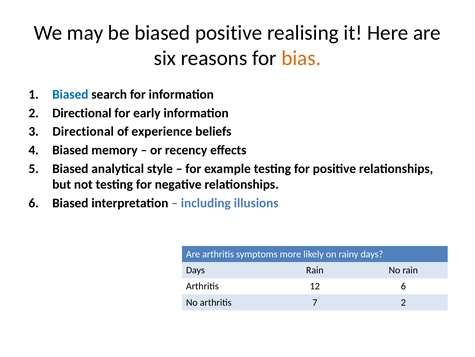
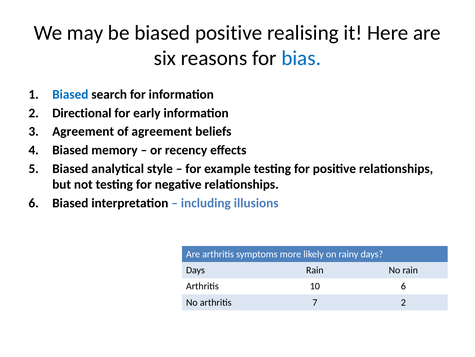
bias colour: orange -> blue
Directional at (83, 131): Directional -> Agreement
of experience: experience -> agreement
12: 12 -> 10
